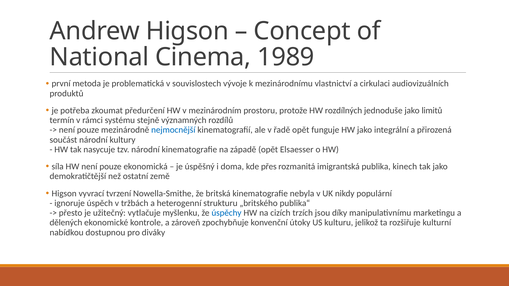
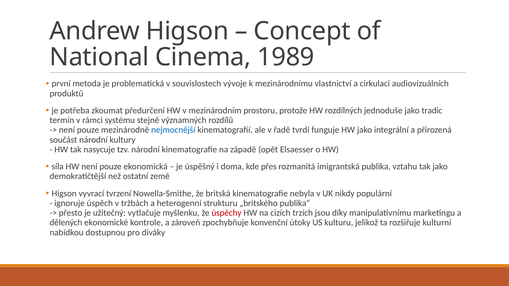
limitů: limitů -> tradic
řadě opět: opět -> tvrdí
kinech: kinech -> vztahu
úspěchy colour: blue -> red
